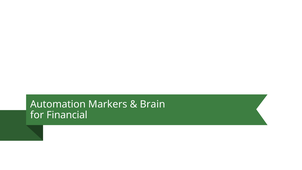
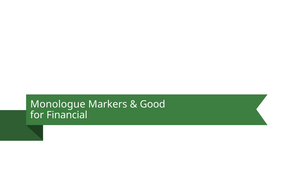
Automation: Automation -> Monologue
Brain: Brain -> Good
